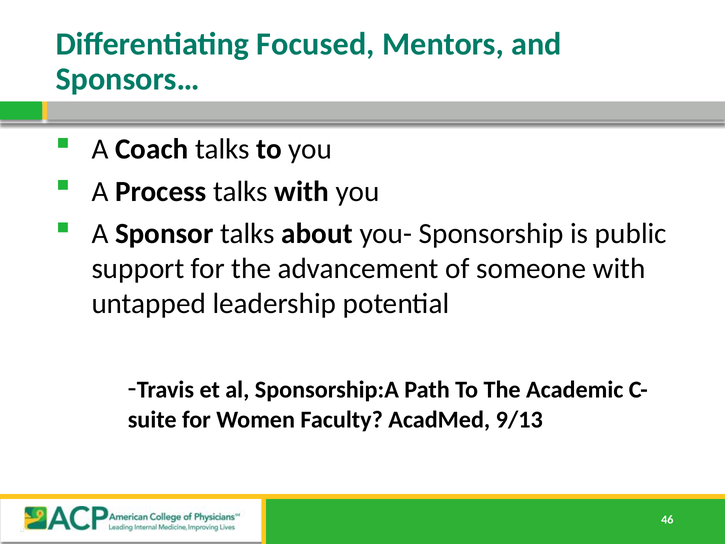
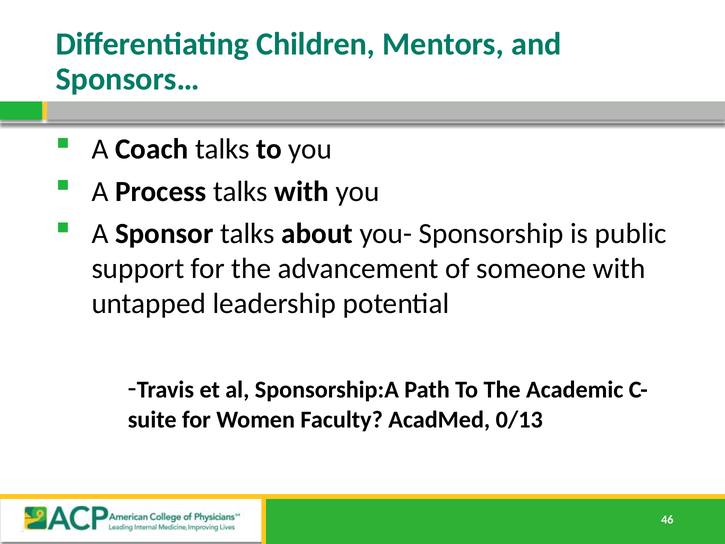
Focused: Focused -> Children
9/13: 9/13 -> 0/13
